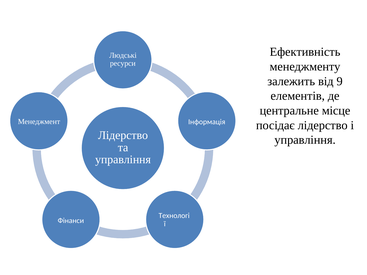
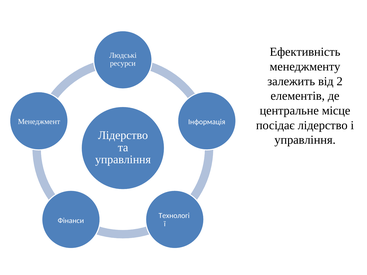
9: 9 -> 2
